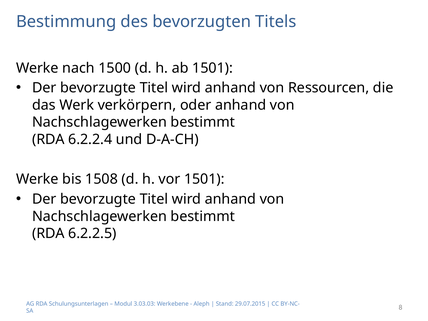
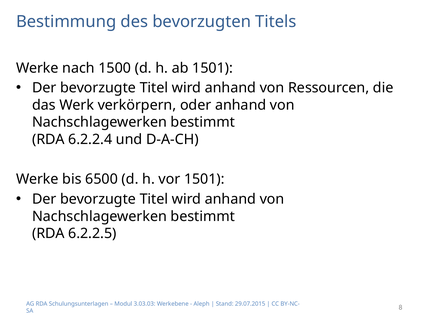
1508: 1508 -> 6500
